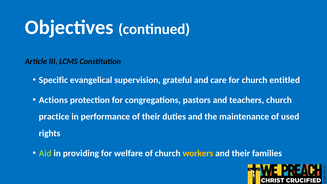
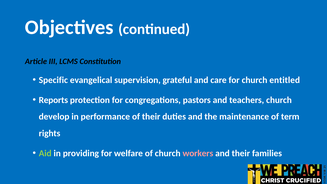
Actions: Actions -> Reports
practice: practice -> develop
used: used -> term
workers colour: yellow -> pink
